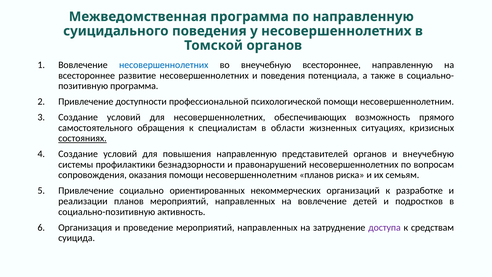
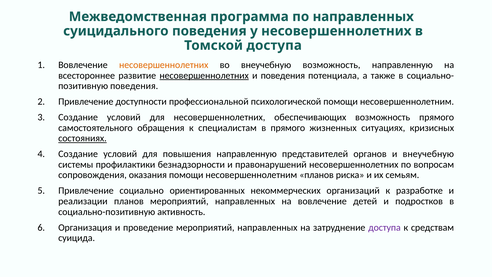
по направленную: направленную -> направленных
Томской органов: органов -> доступа
несовершеннолетних at (164, 65) colour: blue -> orange
внеучебную всестороннее: всестороннее -> возможность
несовершеннолетних at (204, 75) underline: none -> present
программа at (134, 86): программа -> поведения
в области: области -> прямого
